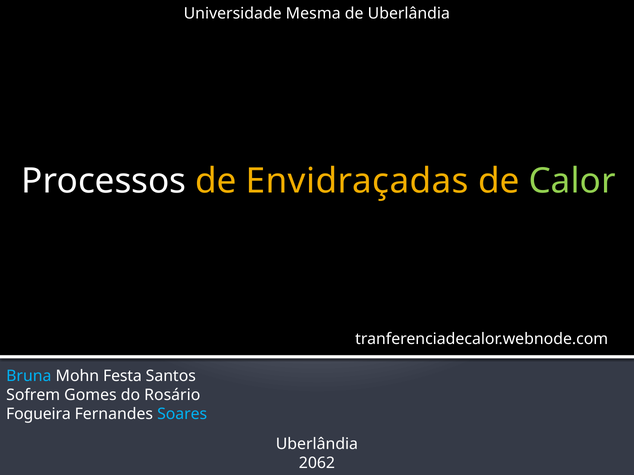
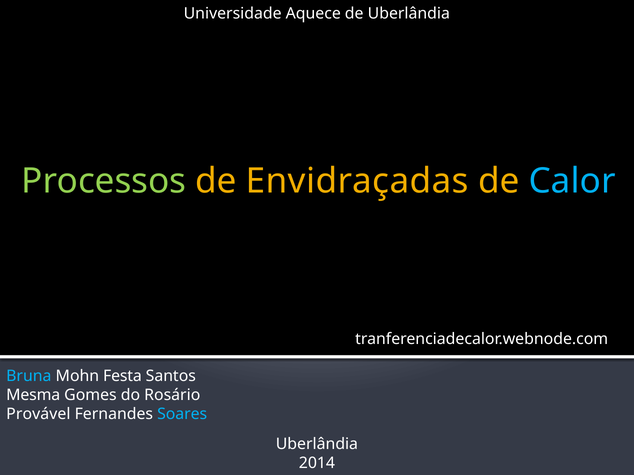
Mesma: Mesma -> Aquece
Processos colour: white -> light green
Calor colour: light green -> light blue
Sofrem: Sofrem -> Mesma
Fogueira: Fogueira -> Provável
2062: 2062 -> 2014
